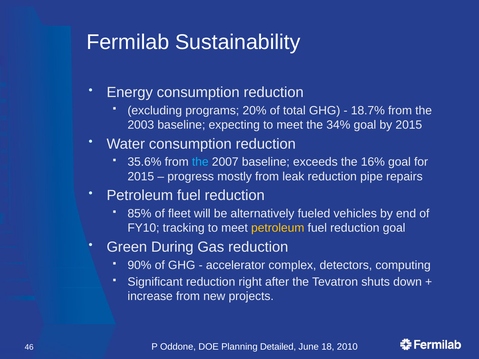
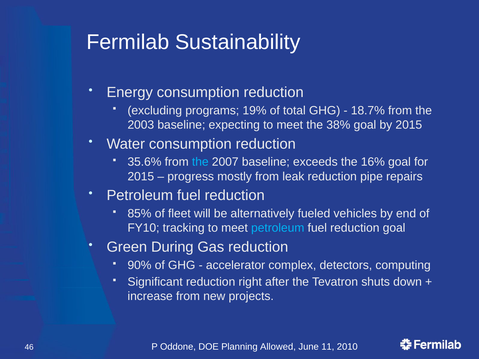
20%: 20% -> 19%
34%: 34% -> 38%
petroleum at (278, 228) colour: yellow -> light blue
Detailed: Detailed -> Allowed
18: 18 -> 11
